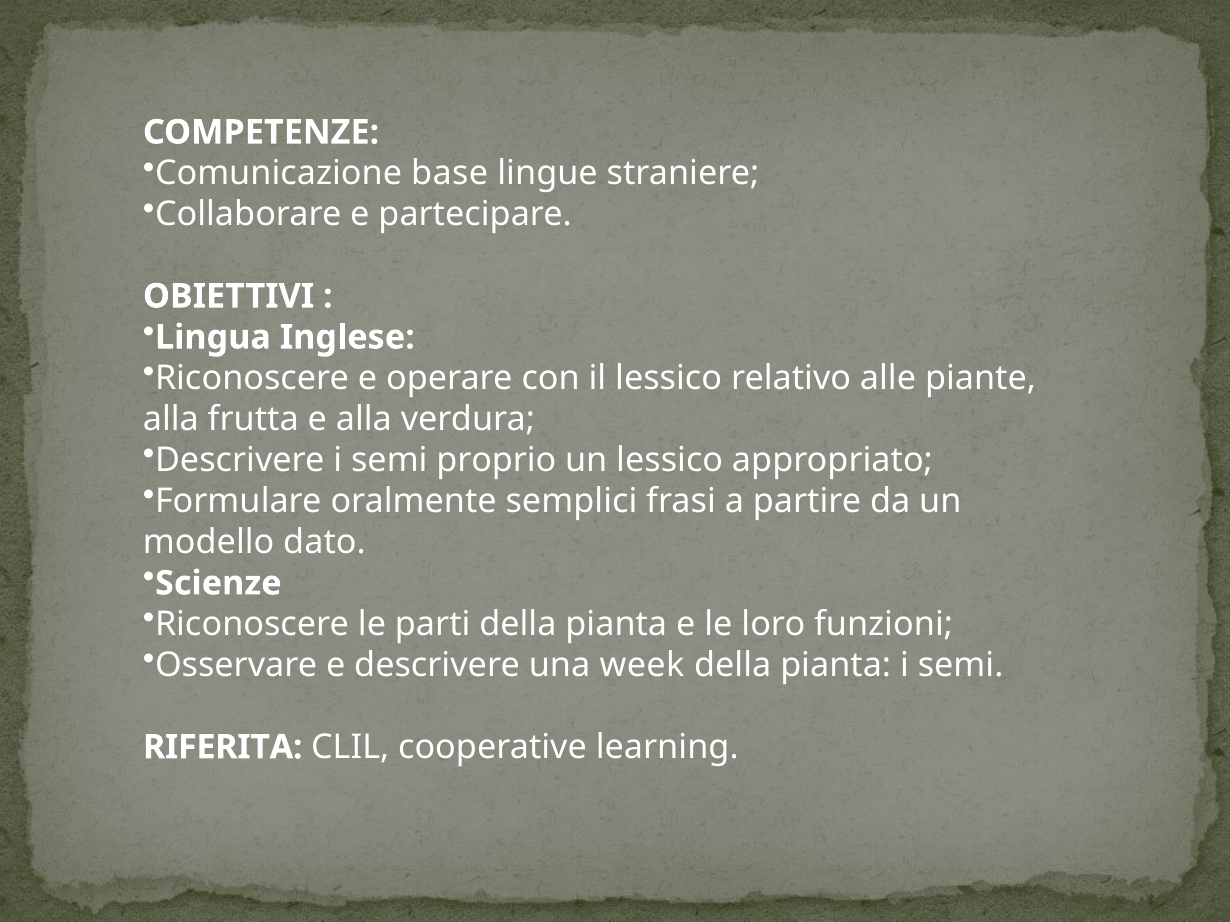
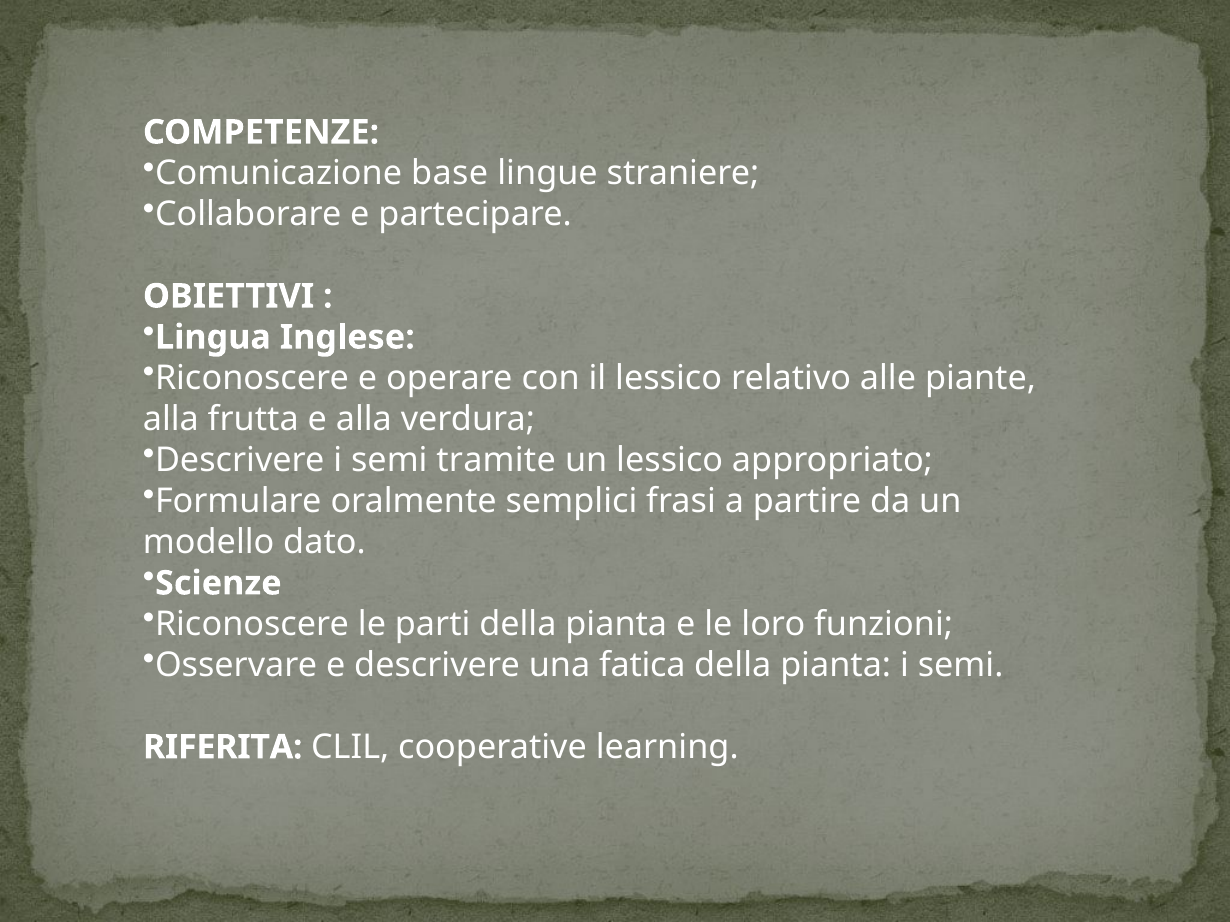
proprio: proprio -> tramite
week: week -> fatica
